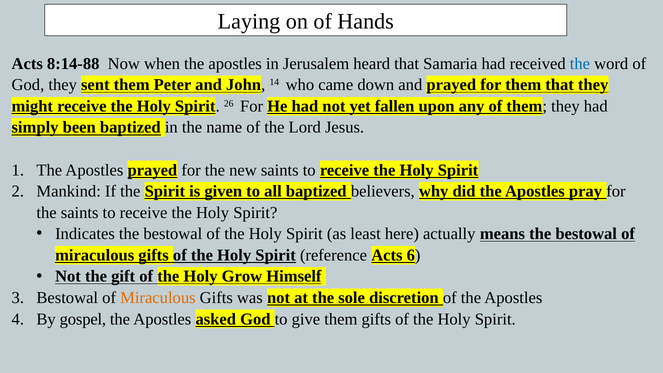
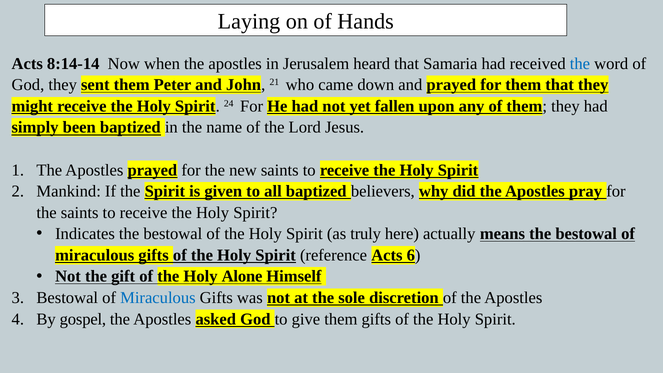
8:14-88: 8:14-88 -> 8:14-14
14: 14 -> 21
26: 26 -> 24
least: least -> truly
Grow: Grow -> Alone
Miraculous at (158, 298) colour: orange -> blue
